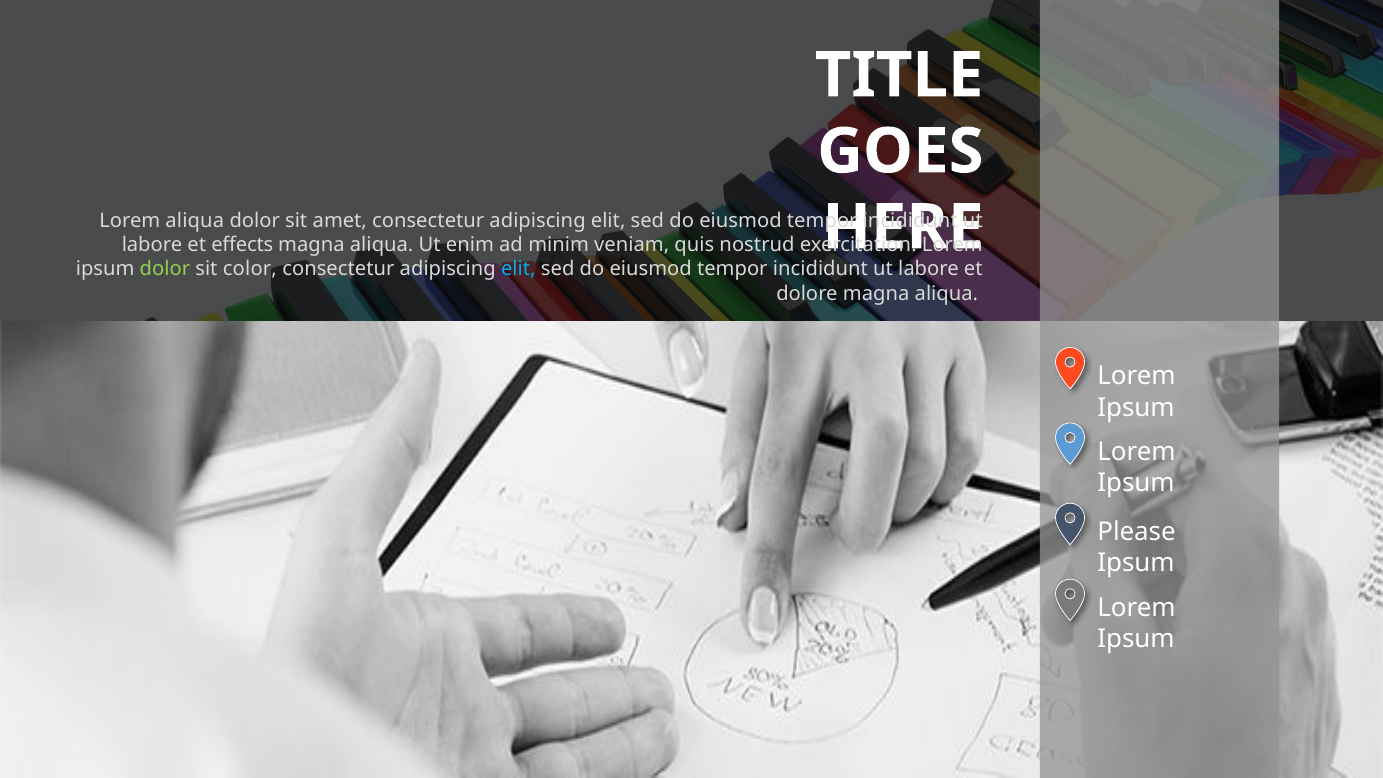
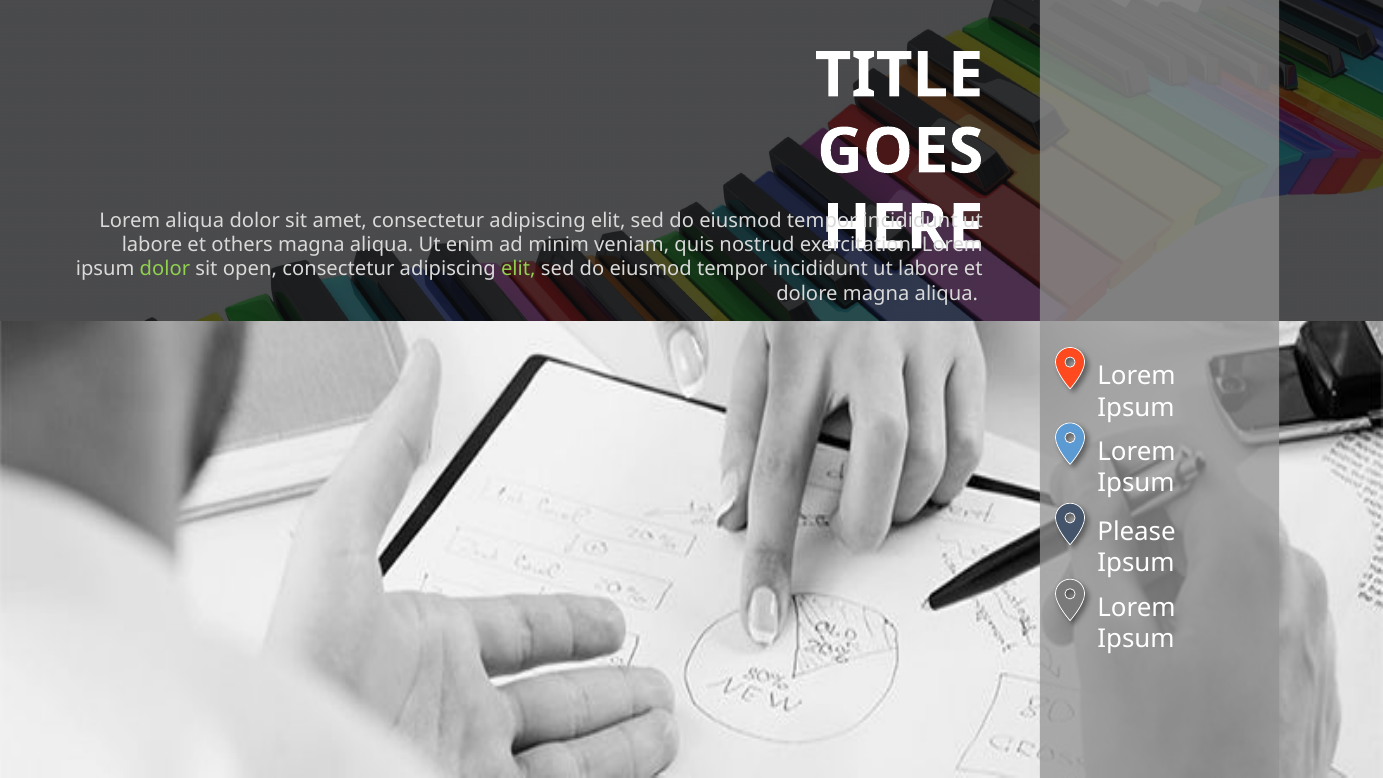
effects: effects -> others
color: color -> open
elit at (518, 269) colour: light blue -> light green
